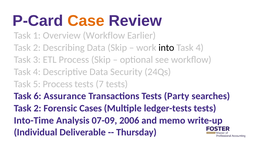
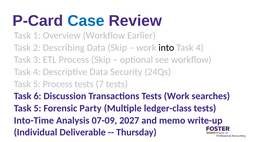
Case colour: orange -> blue
Assurance: Assurance -> Discussion
Tests Party: Party -> Work
2 at (37, 109): 2 -> 5
Cases: Cases -> Party
ledger-tests: ledger-tests -> ledger-class
2006: 2006 -> 2027
